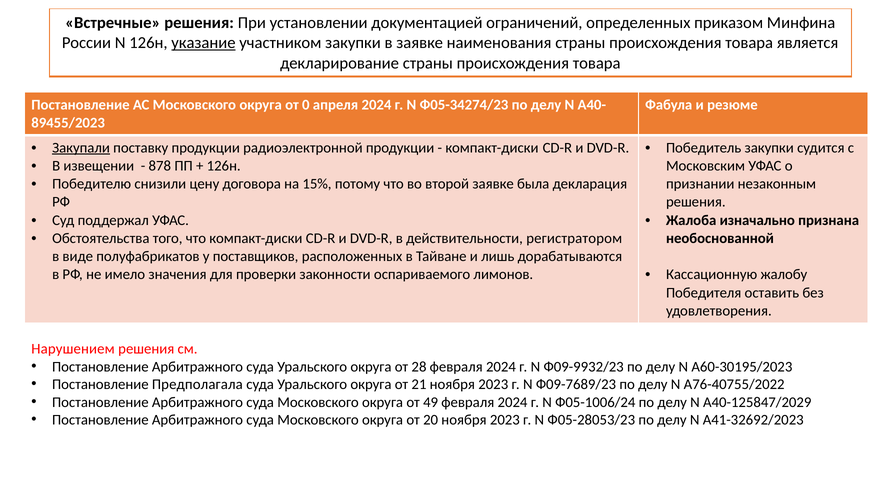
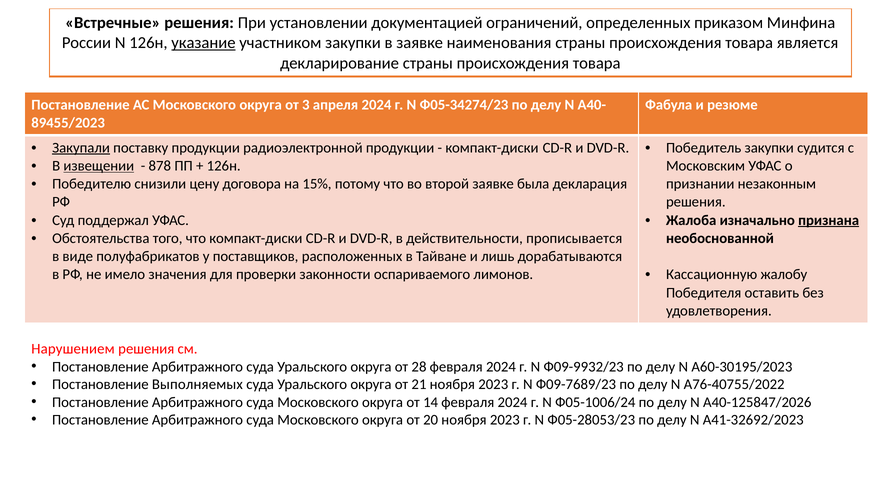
0: 0 -> 3
извещении underline: none -> present
признана underline: none -> present
регистратором: регистратором -> прописывается
Предполагала: Предполагала -> Выполняемых
49: 49 -> 14
А40-125847/2029: А40-125847/2029 -> А40-125847/2026
